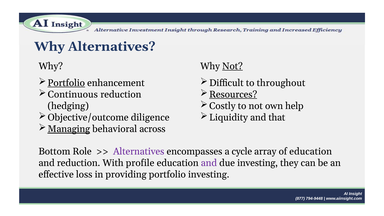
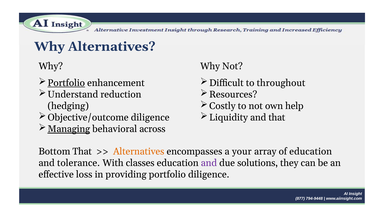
Not at (232, 66) underline: present -> none
Continuous: Continuous -> Understand
Resources underline: present -> none
Bottom Role: Role -> That
Alternatives at (139, 152) colour: purple -> orange
cycle: cycle -> your
and reduction: reduction -> tolerance
profile: profile -> classes
due investing: investing -> solutions
portfolio investing: investing -> diligence
